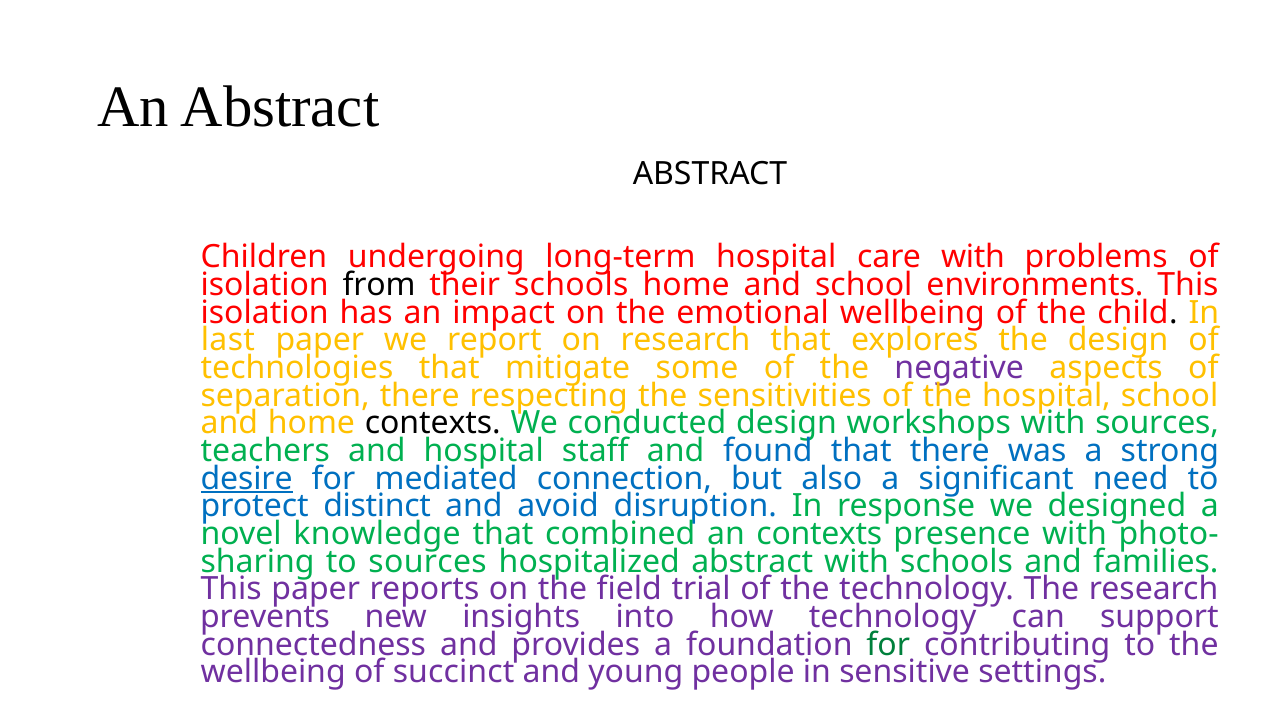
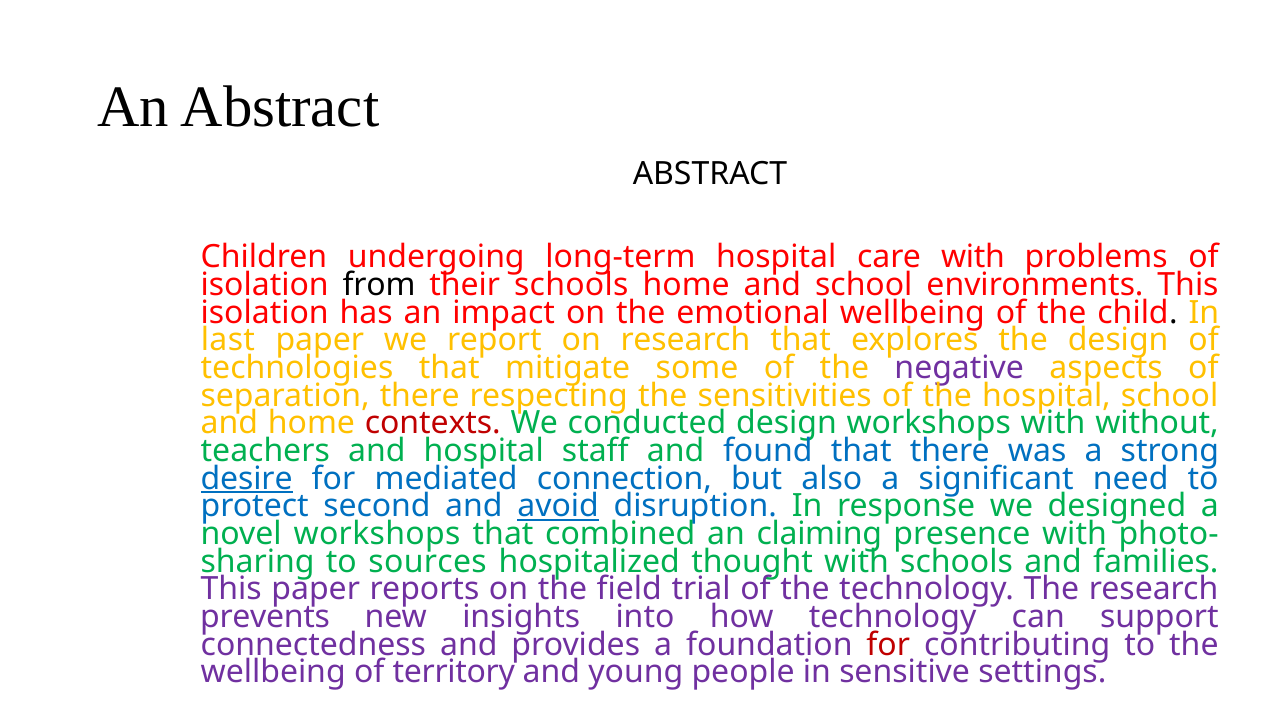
contexts at (433, 423) colour: black -> red
with sources: sources -> without
distinct: distinct -> second
avoid underline: none -> present
novel knowledge: knowledge -> workshops
an contexts: contexts -> claiming
hospitalized abstract: abstract -> thought
for at (888, 645) colour: green -> red
succinct: succinct -> territory
